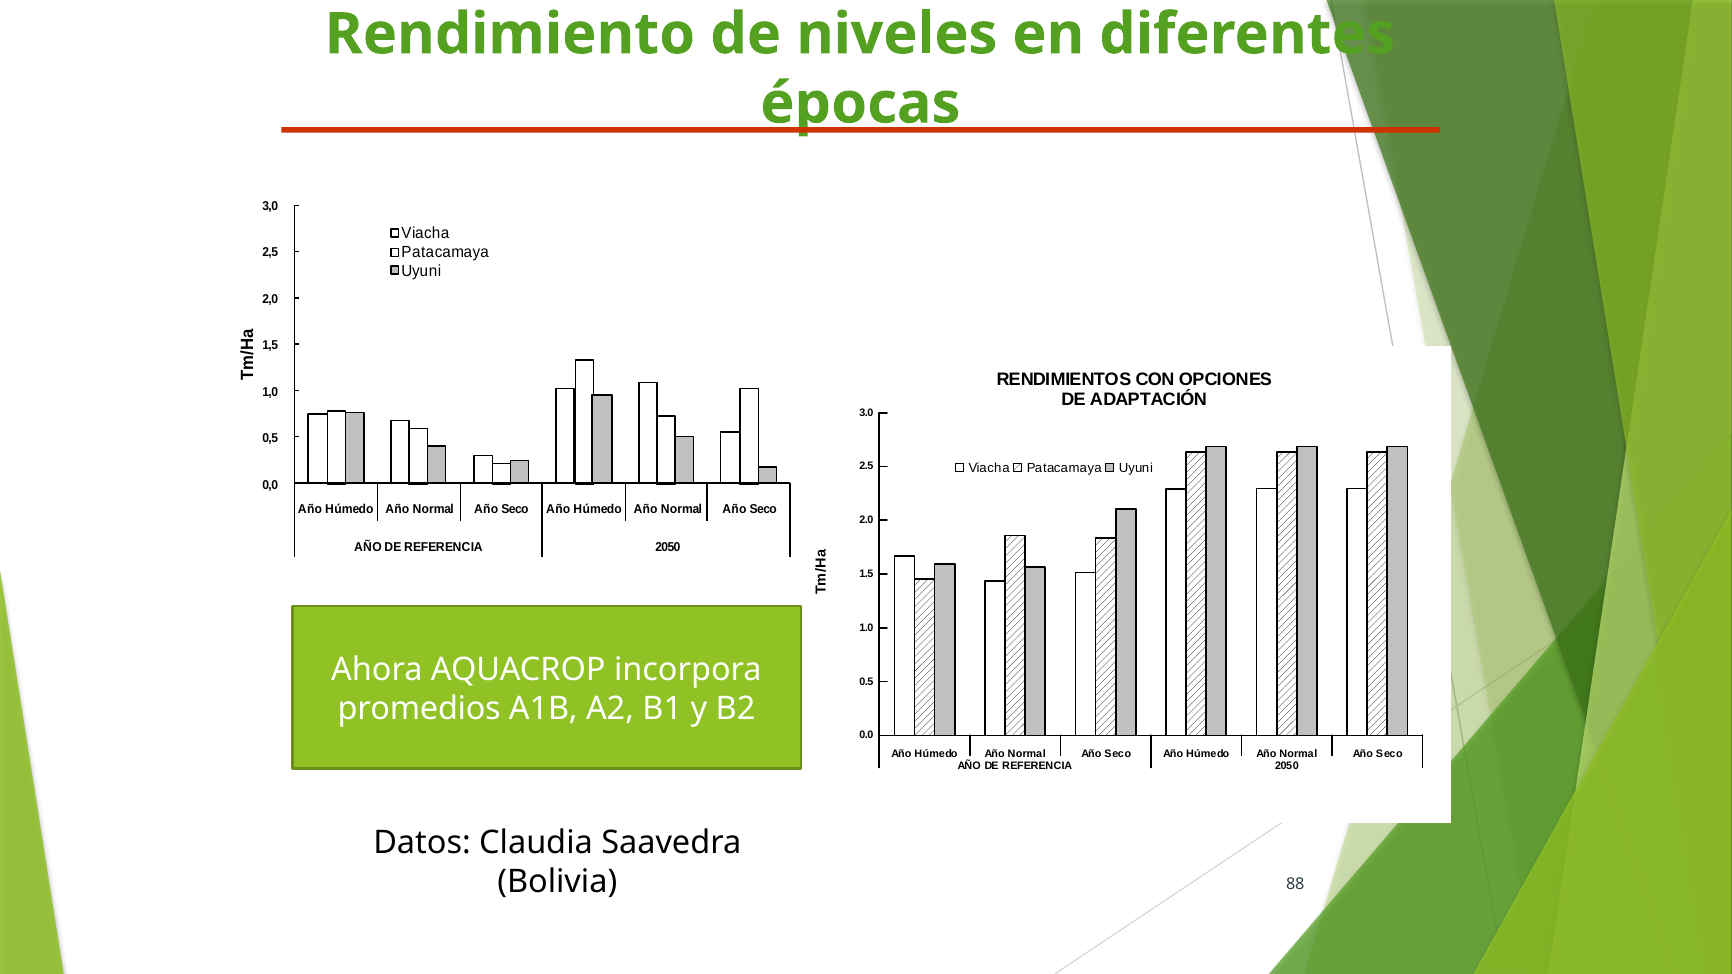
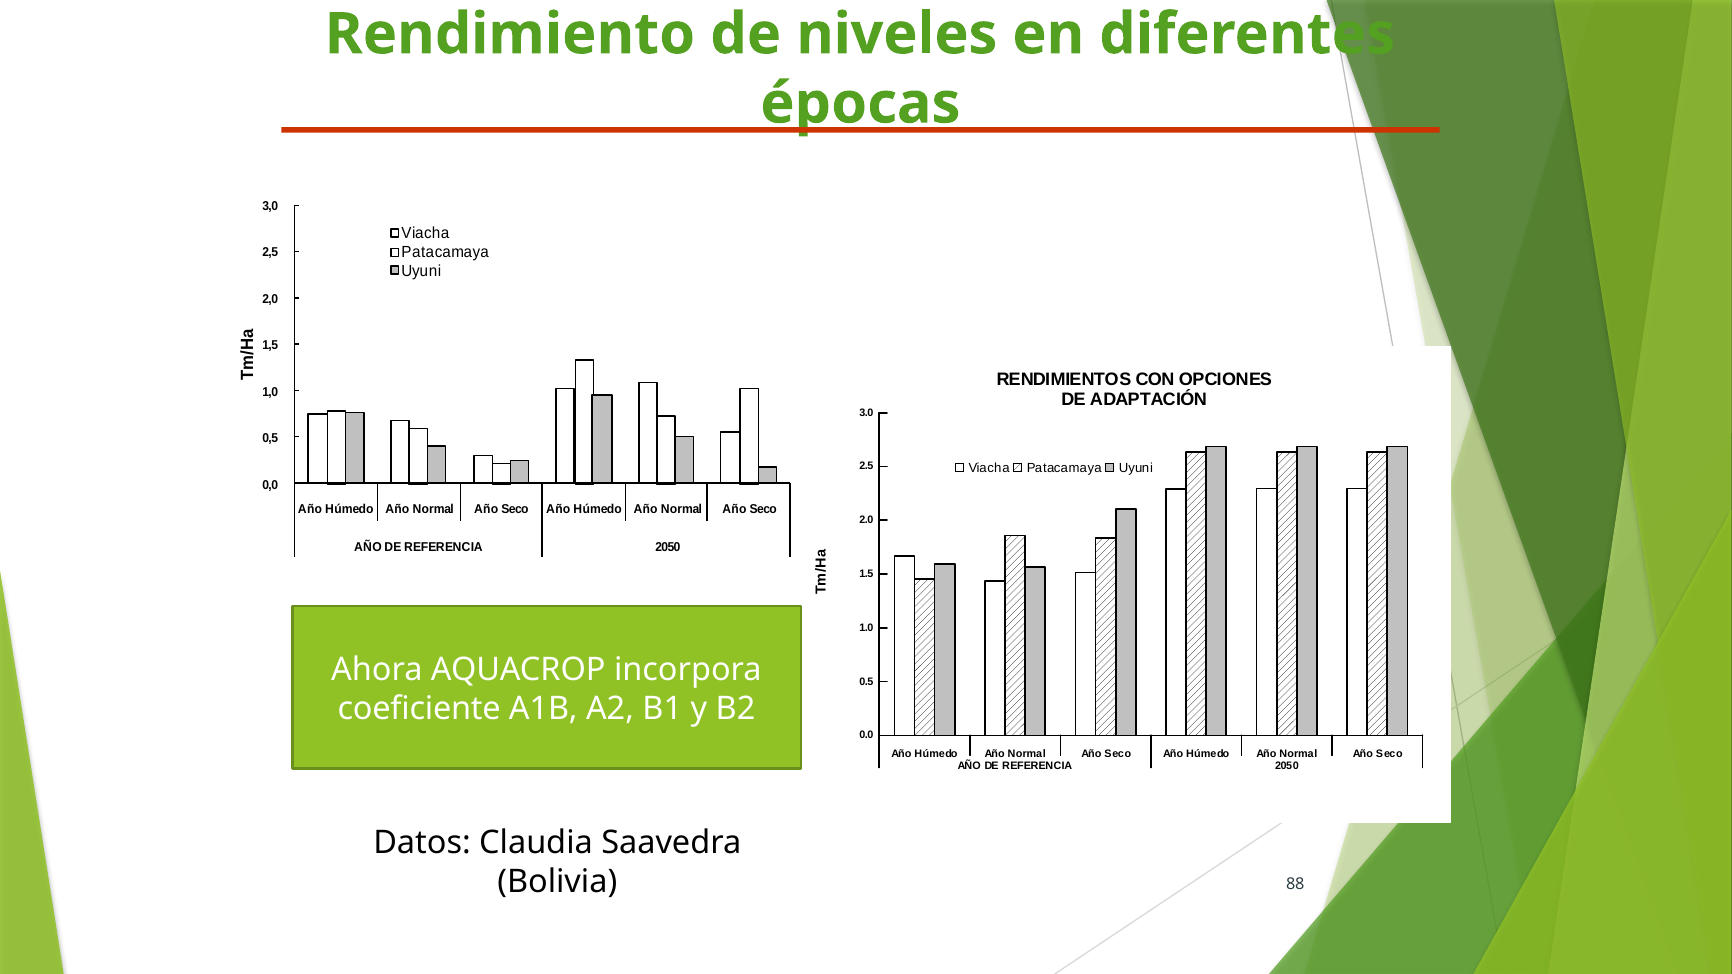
promedios: promedios -> coeficiente
